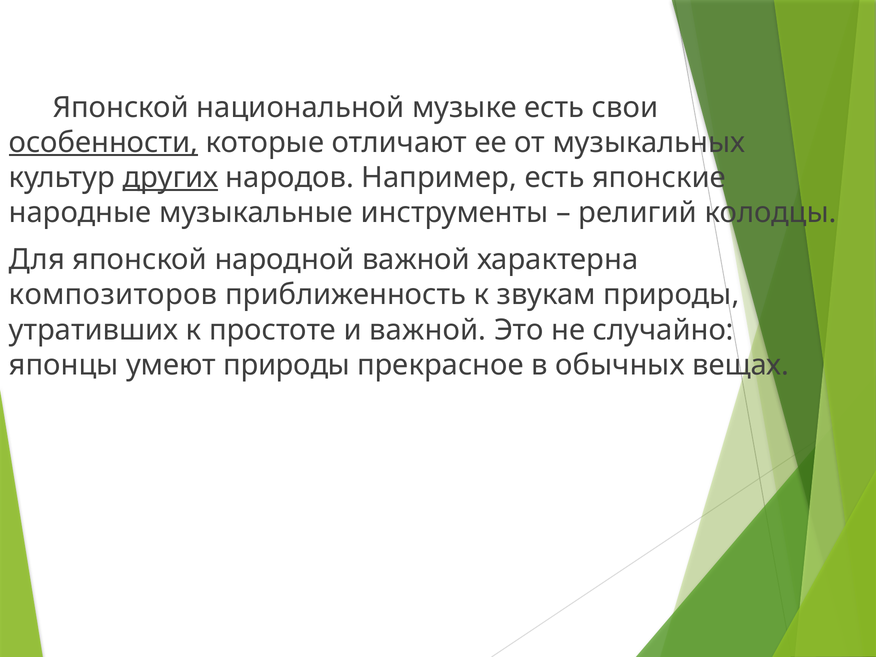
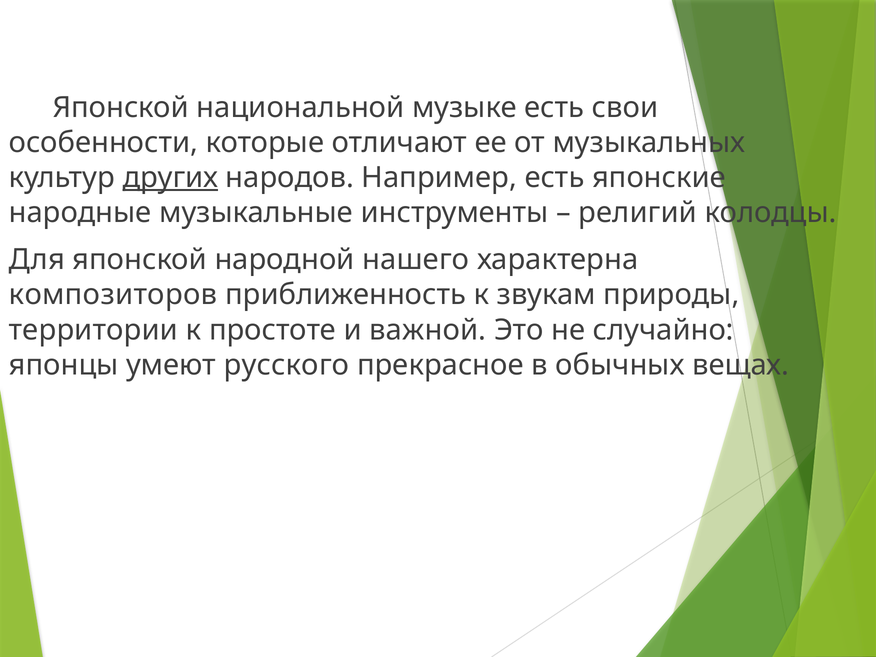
особенности underline: present -> none
народной важной: важной -> нашего
утративших: утративших -> территории
умеют природы: природы -> русского
